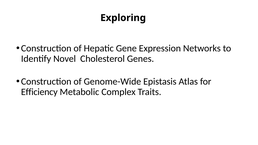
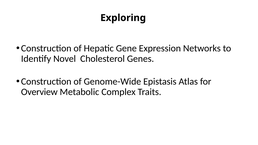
Efficiency: Efficiency -> Overview
